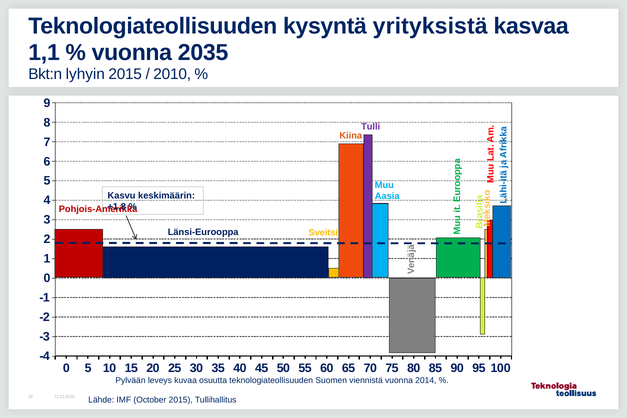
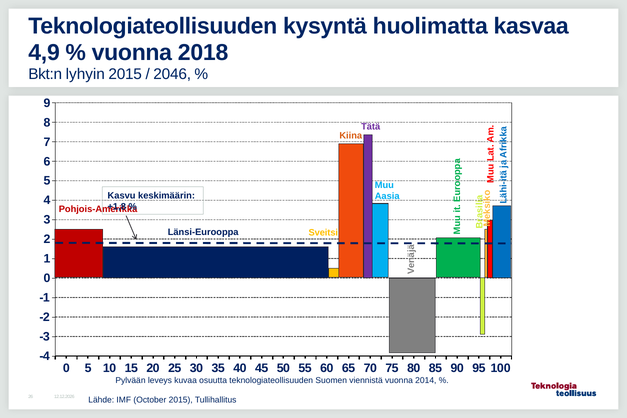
yrityksistä: yrityksistä -> huolimatta
1,1: 1,1 -> 4,9
2035: 2035 -> 2018
2010: 2010 -> 2046
Tulli: Tulli -> Tätä
